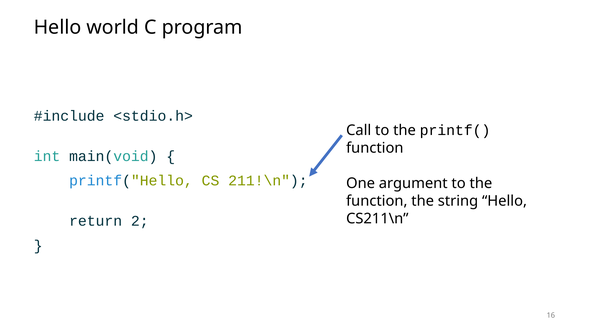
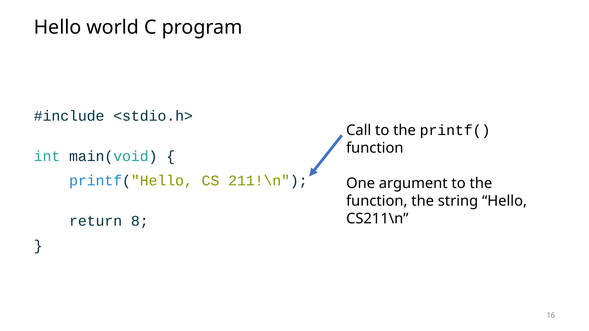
2: 2 -> 8
